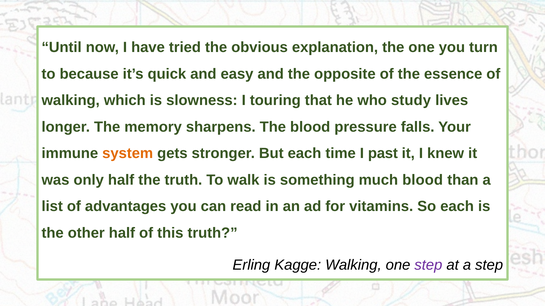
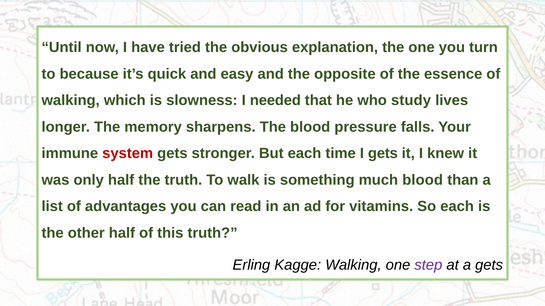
touring: touring -> needed
system colour: orange -> red
I past: past -> gets
a step: step -> gets
